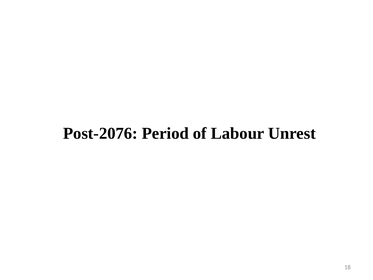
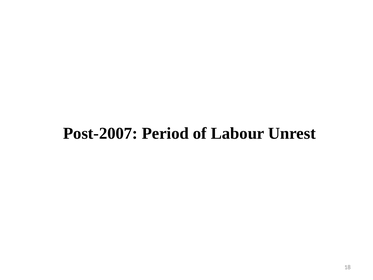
Post-2076: Post-2076 -> Post-2007
